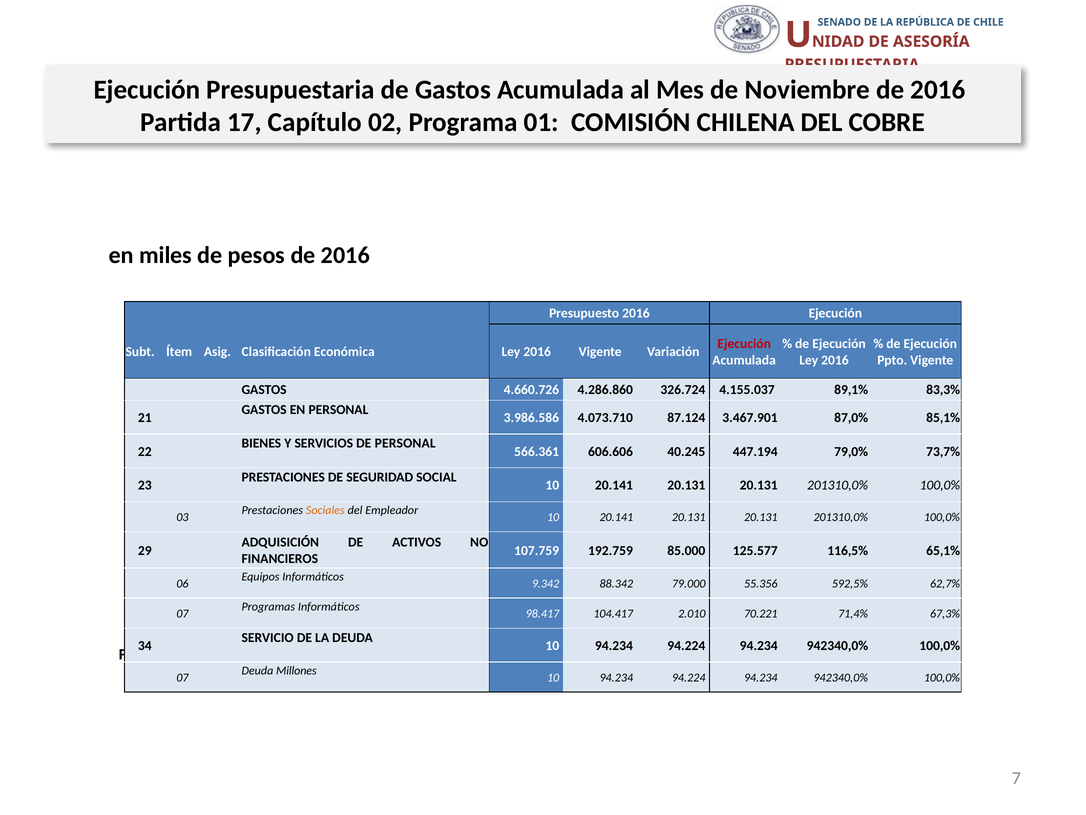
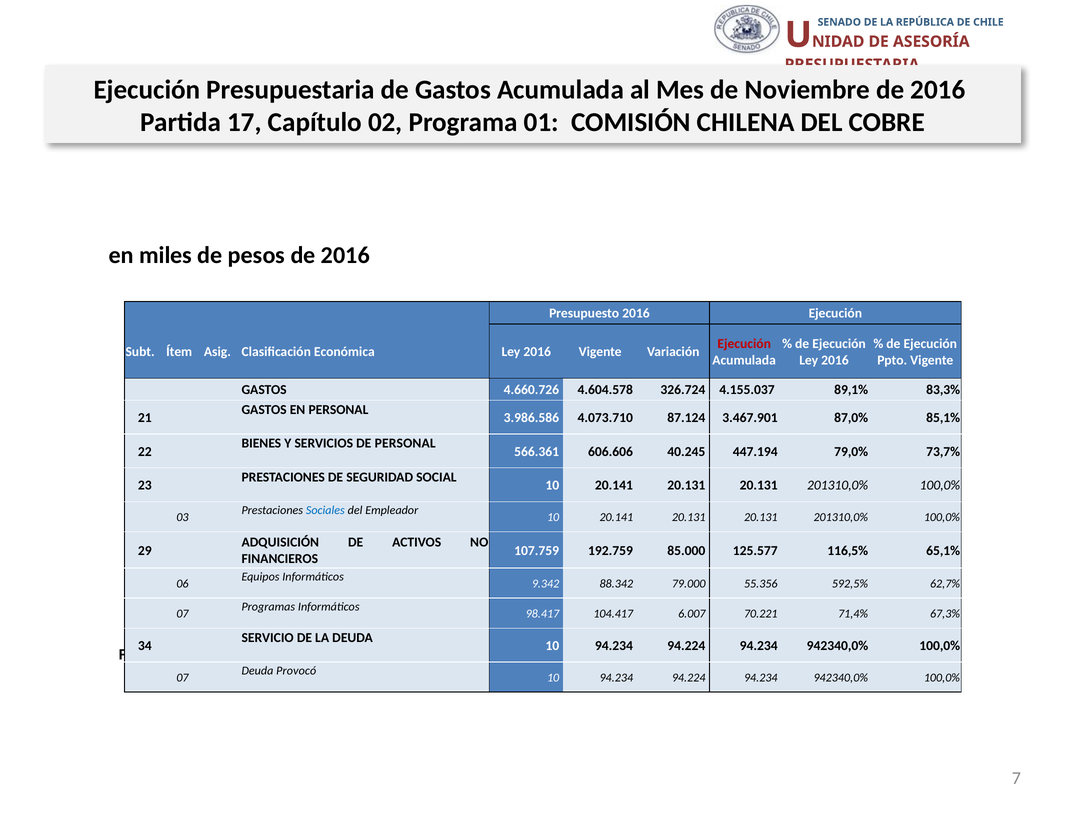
4.286.860: 4.286.860 -> 4.604.578
Sociales colour: orange -> blue
2.010: 2.010 -> 6.007
Millones: Millones -> Provocó
